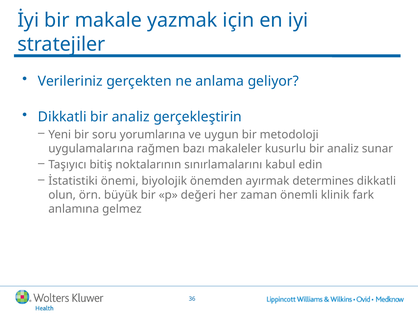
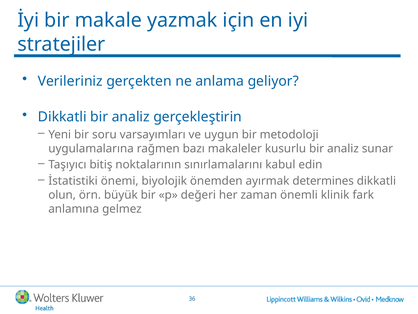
yorumlarına: yorumlarına -> varsayımları
